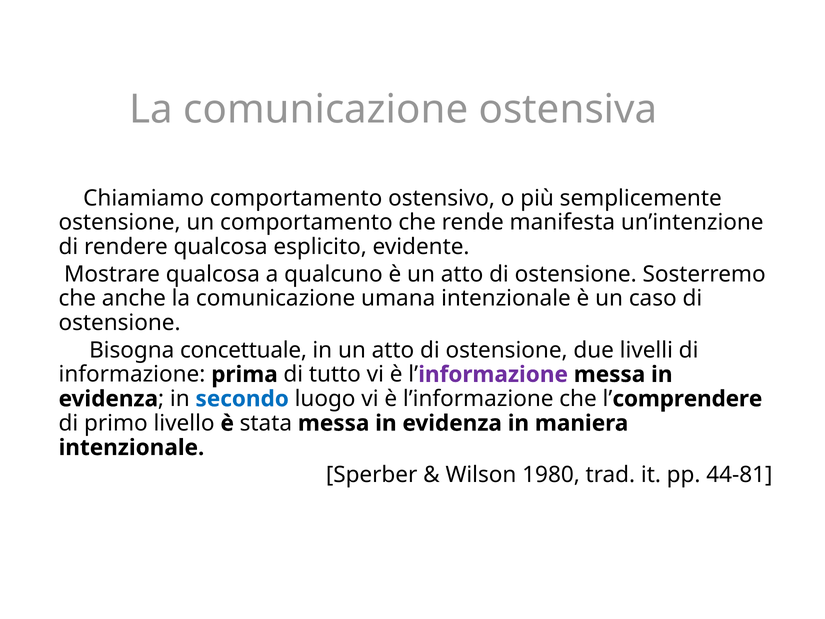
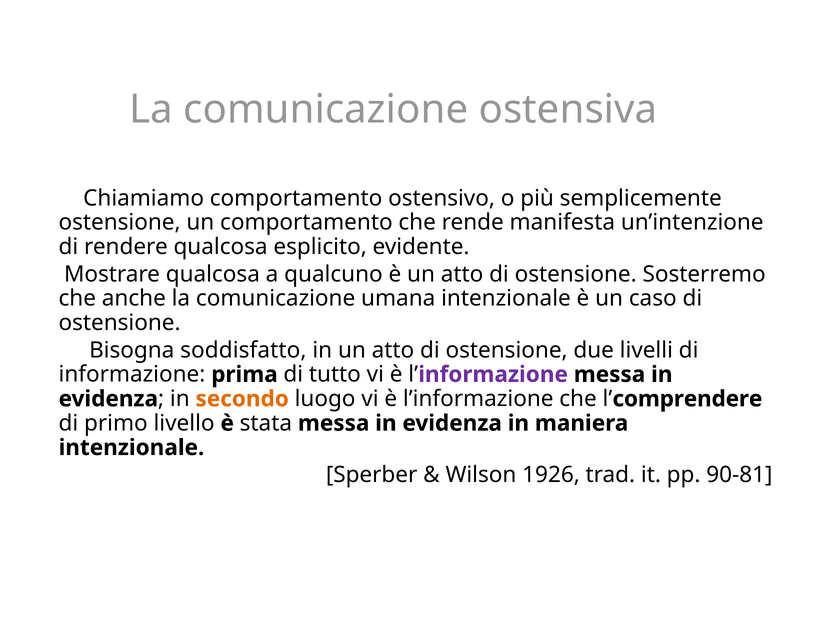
concettuale: concettuale -> soddisfatto
secondo colour: blue -> orange
1980: 1980 -> 1926
44-81: 44-81 -> 90-81
